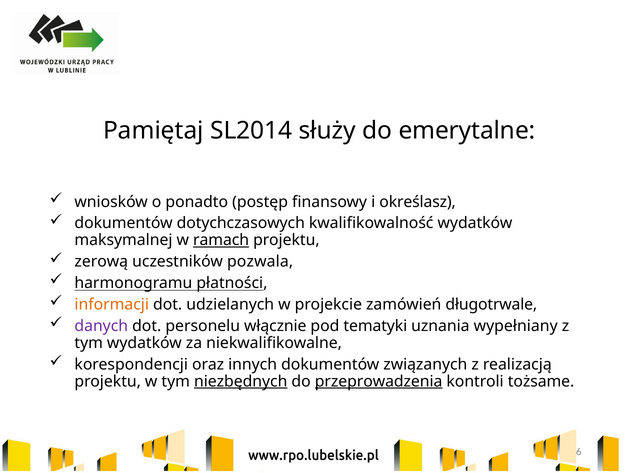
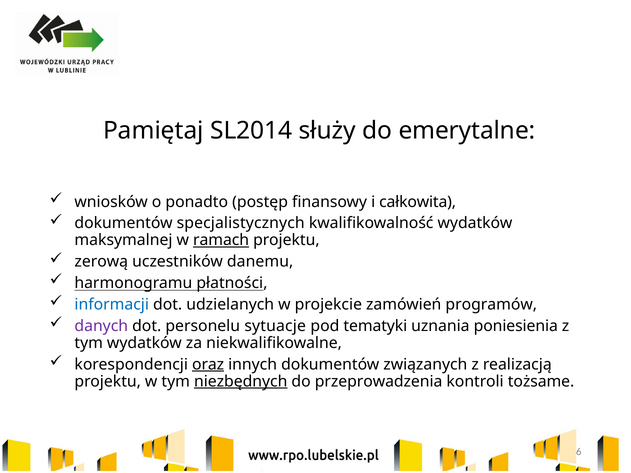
określasz: określasz -> całkowita
dotychczasowych: dotychczasowych -> specjalistycznych
pozwala: pozwala -> danemu
informacji colour: orange -> blue
długotrwale: długotrwale -> programów
włącznie: włącznie -> sytuacje
wypełniany: wypełniany -> poniesienia
oraz underline: none -> present
przeprowadzenia underline: present -> none
